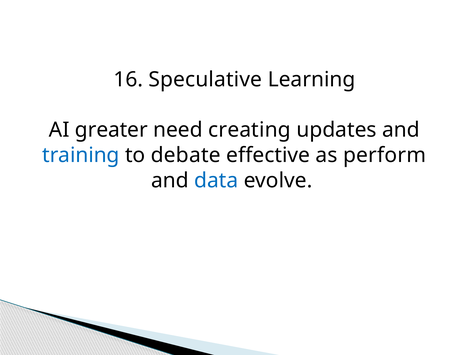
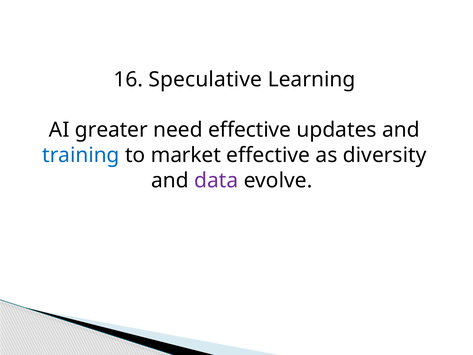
need creating: creating -> effective
debate: debate -> market
perform: perform -> diversity
data colour: blue -> purple
